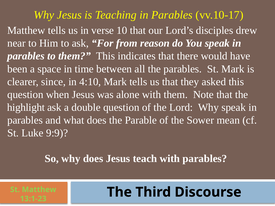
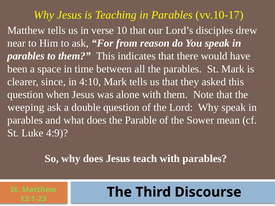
highlight: highlight -> weeping
9:9: 9:9 -> 4:9
